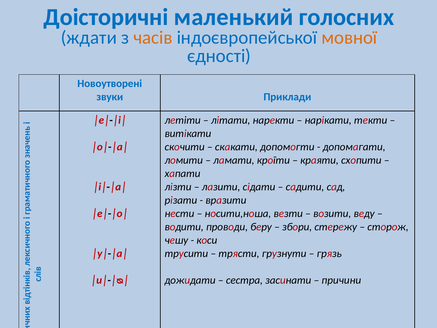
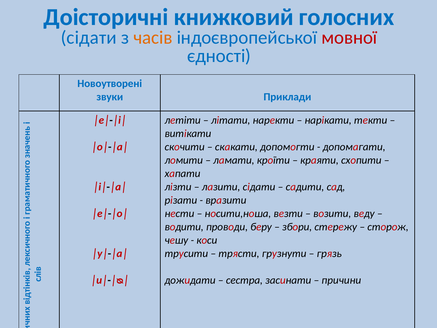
маленький: маленький -> книжковий
ждати at (89, 38): ждати -> сідати
мовної colour: orange -> red
